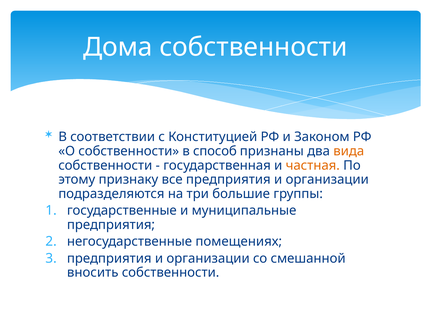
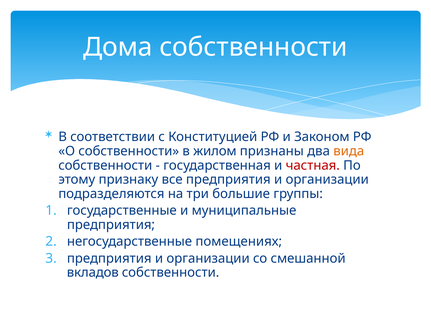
способ: способ -> жилом
частная colour: orange -> red
вносить: вносить -> вкладов
